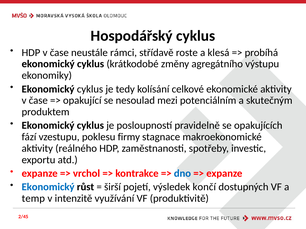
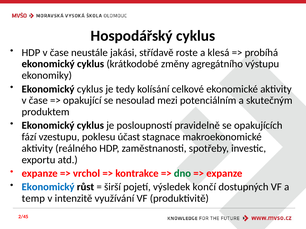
rámci: rámci -> jakási
firmy: firmy -> účast
dno colour: blue -> green
